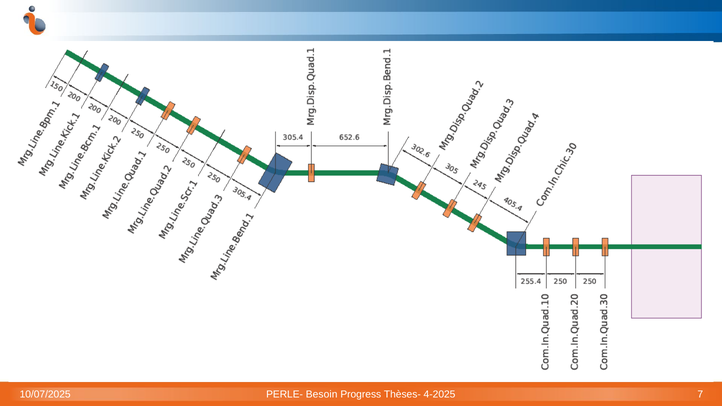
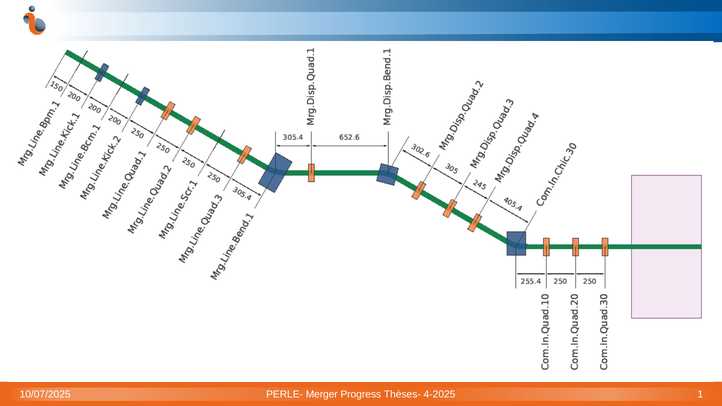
Besoin: Besoin -> Merger
7: 7 -> 1
